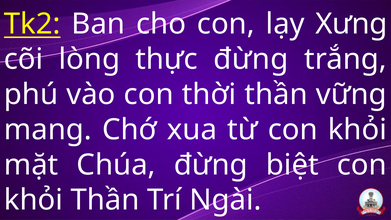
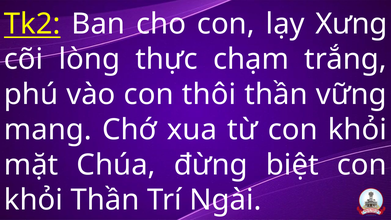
thực đừng: đừng -> chạm
thời: thời -> thôi
